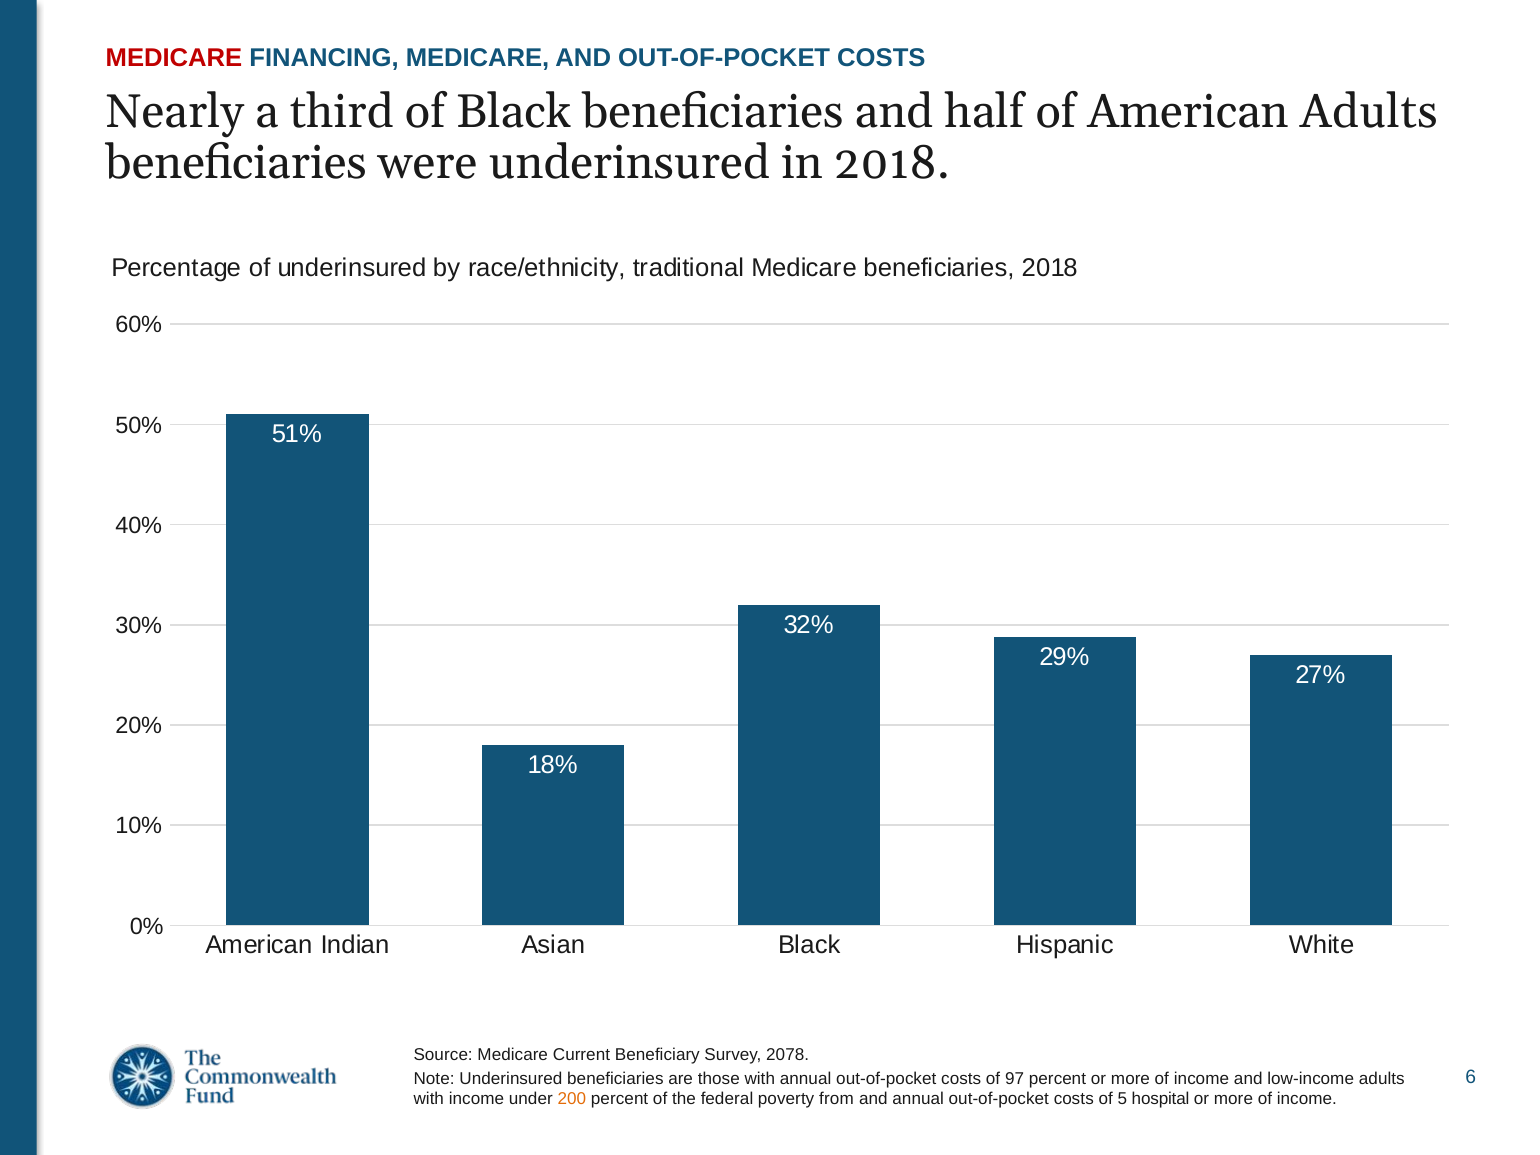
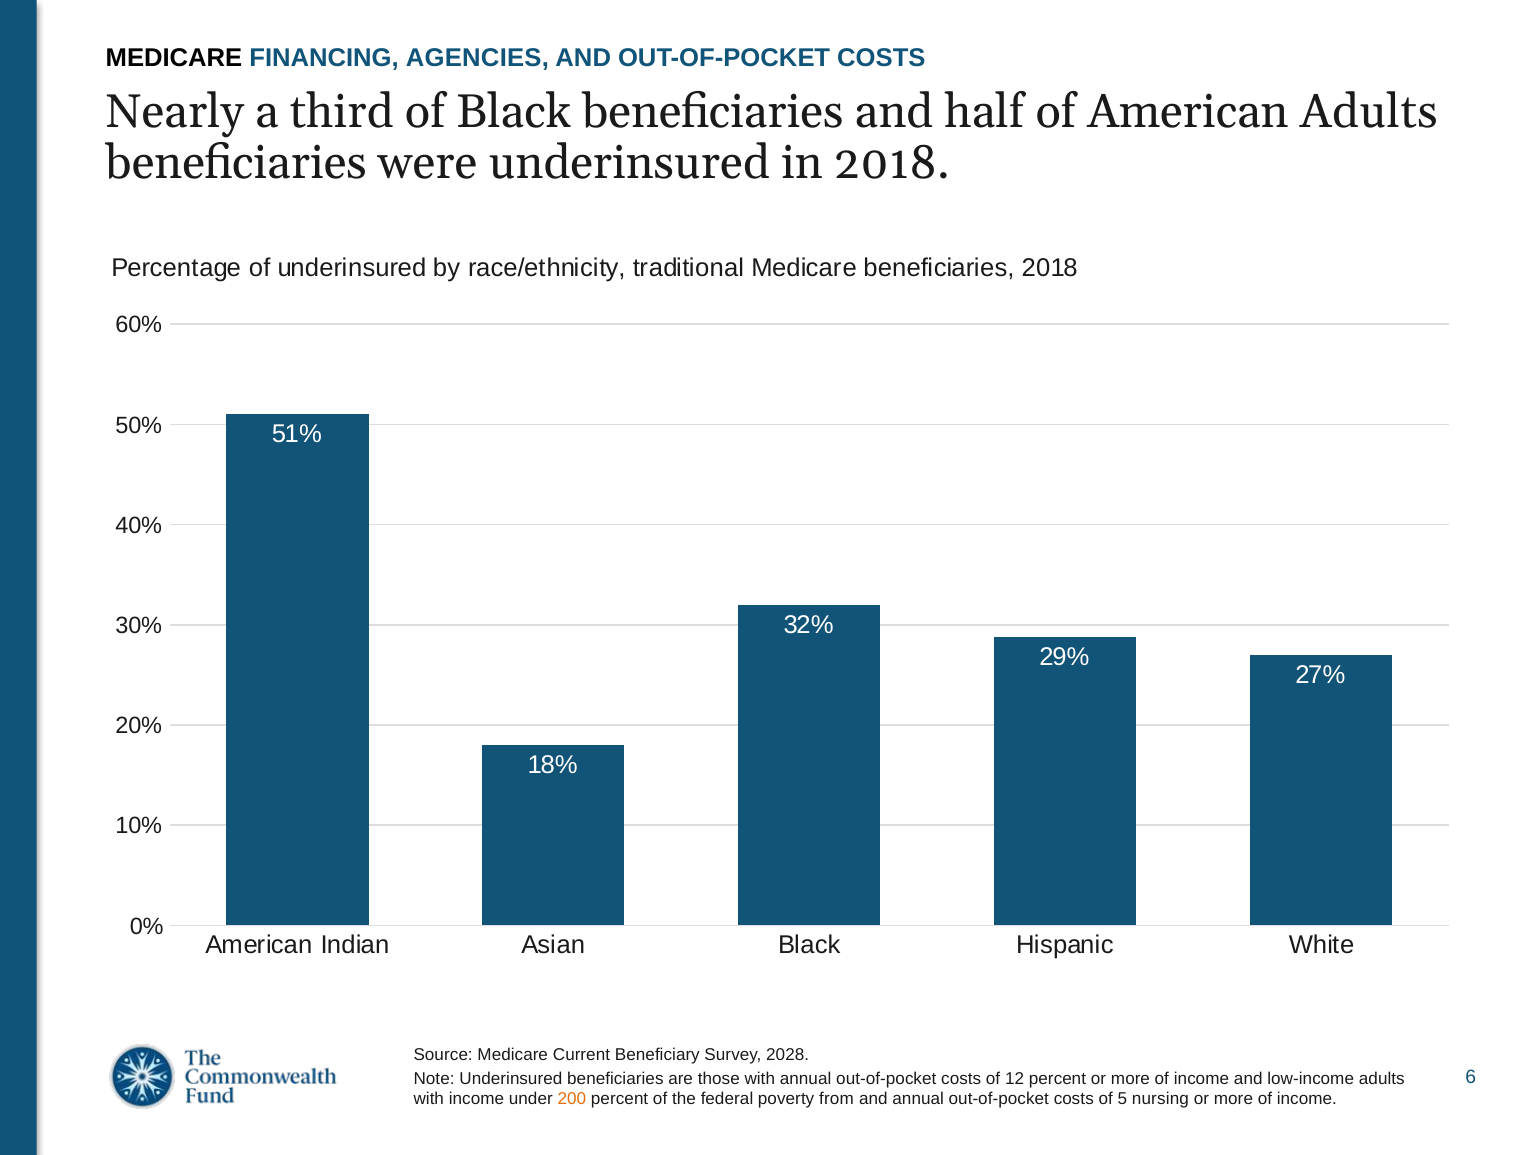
MEDICARE at (174, 58) colour: red -> black
FINANCING MEDICARE: MEDICARE -> AGENCIES
2078: 2078 -> 2028
97: 97 -> 12
hospital: hospital -> nursing
